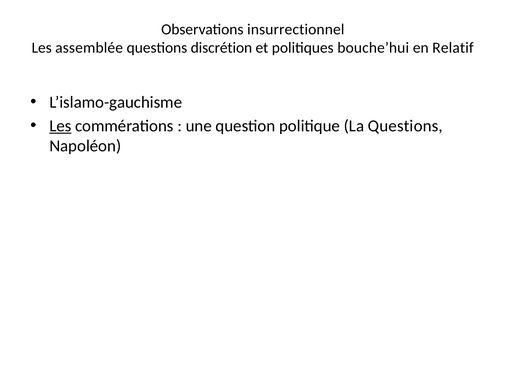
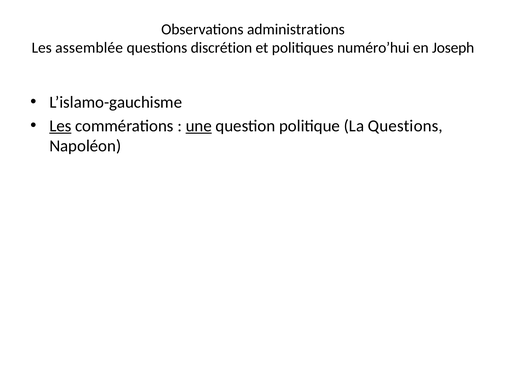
insurrectionnel: insurrectionnel -> administrations
bouche’hui: bouche’hui -> numéro’hui
Relatif: Relatif -> Joseph
une underline: none -> present
